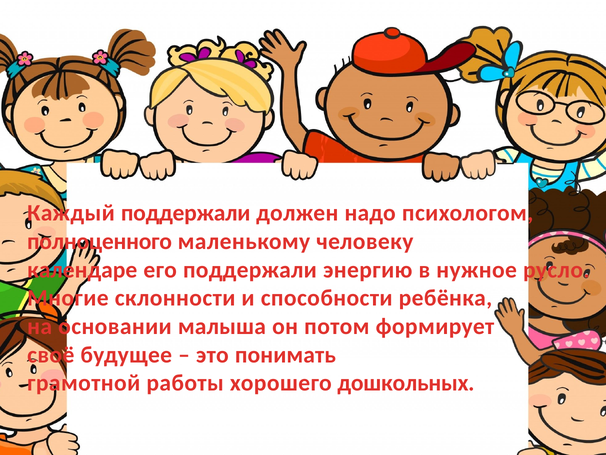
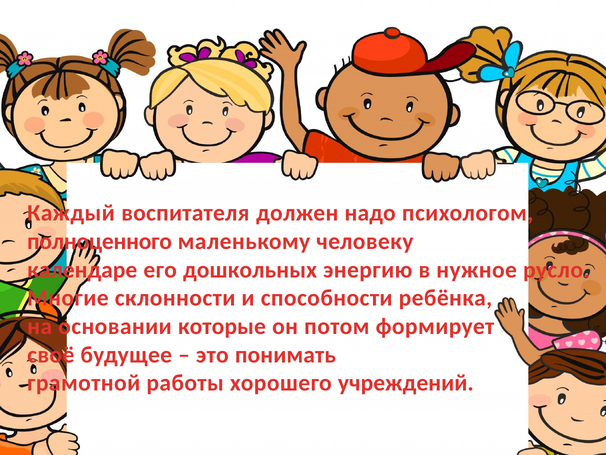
Каждый поддержали: поддержали -> воспитателя
его поддержали: поддержали -> дошкольных
малыша: малыша -> которые
дошкольных: дошкольных -> учреждений
